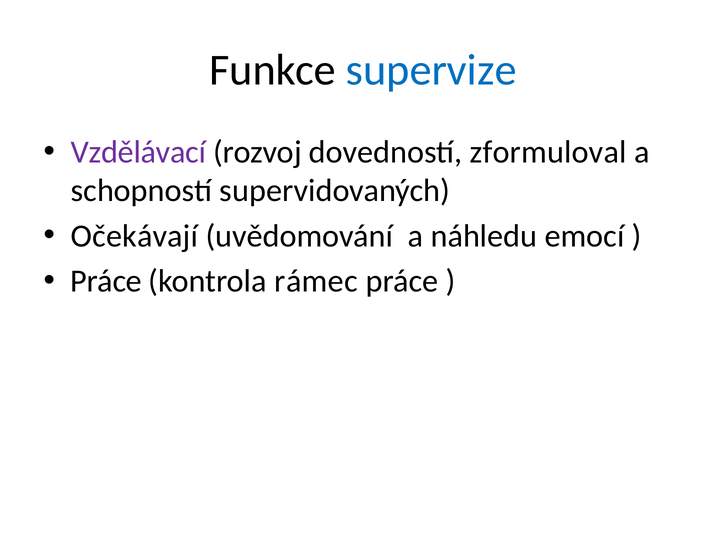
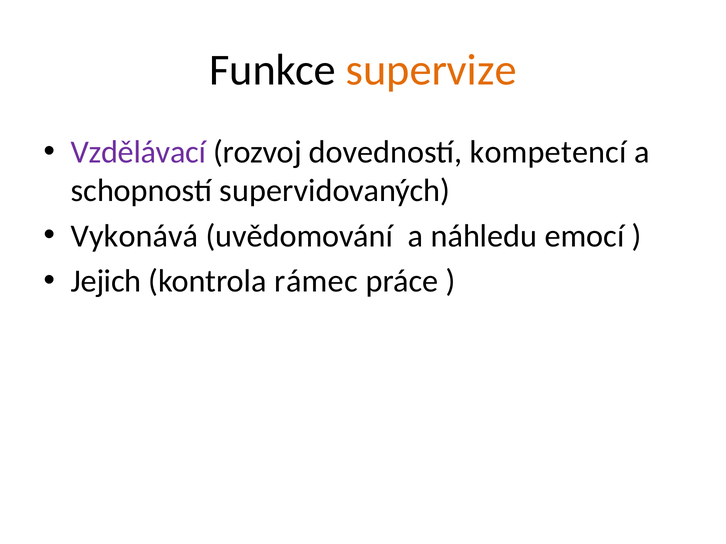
supervize colour: blue -> orange
zformuloval: zformuloval -> kompetencí
Očekávají: Očekávají -> Vykonává
Práce at (106, 281): Práce -> Jejich
